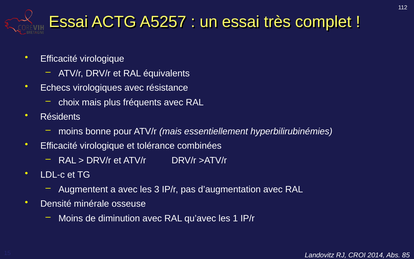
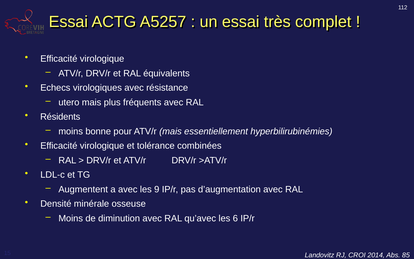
choix: choix -> utero
3: 3 -> 9
1: 1 -> 6
